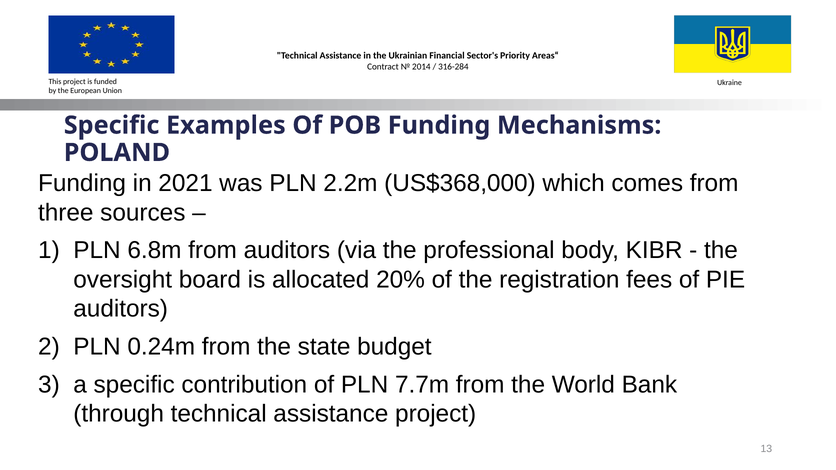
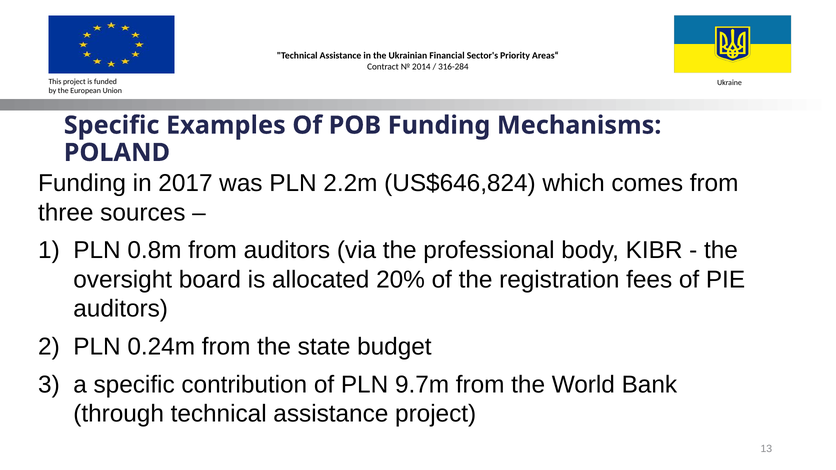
2021: 2021 -> 2017
US$368,000: US$368,000 -> US$646,824
6.8m: 6.8m -> 0.8m
7.7m: 7.7m -> 9.7m
